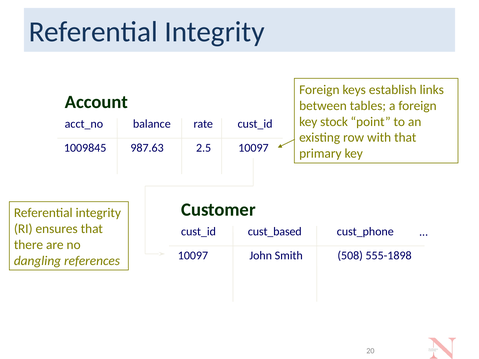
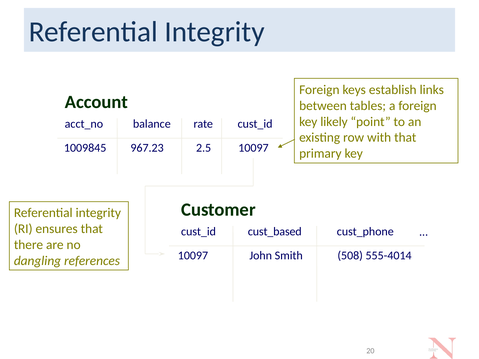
stock: stock -> likely
987.63: 987.63 -> 967.23
555-1898: 555-1898 -> 555-4014
